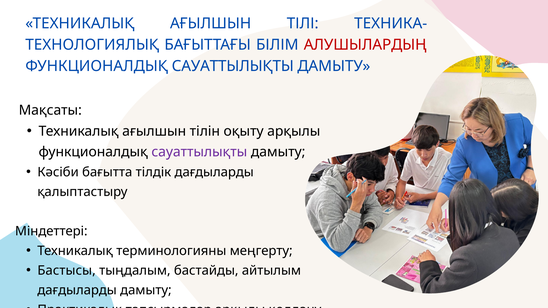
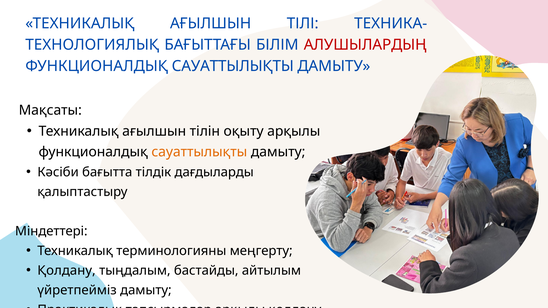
сауаттылықты at (199, 152) colour: purple -> orange
Бастысы at (67, 271): Бастысы -> Қолдану
дағдыларды at (77, 290): дағдыларды -> үйретпейміз
